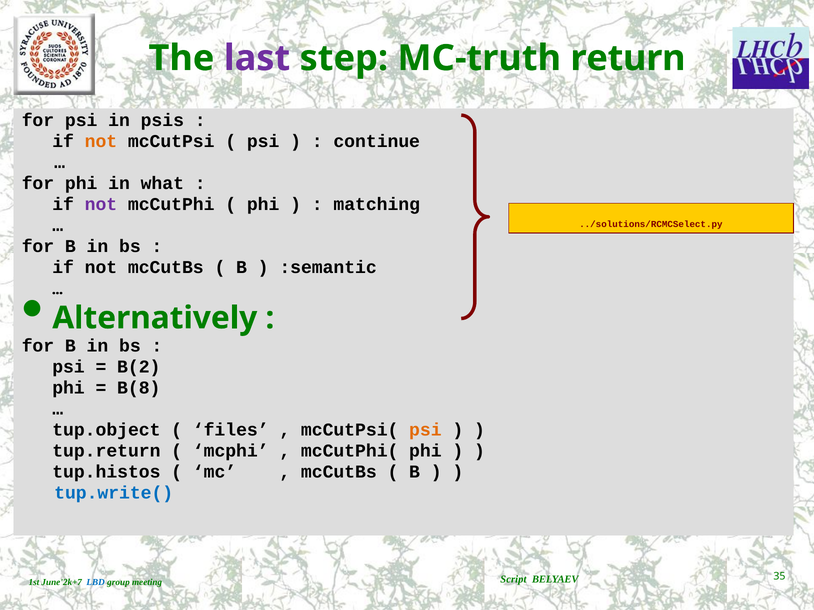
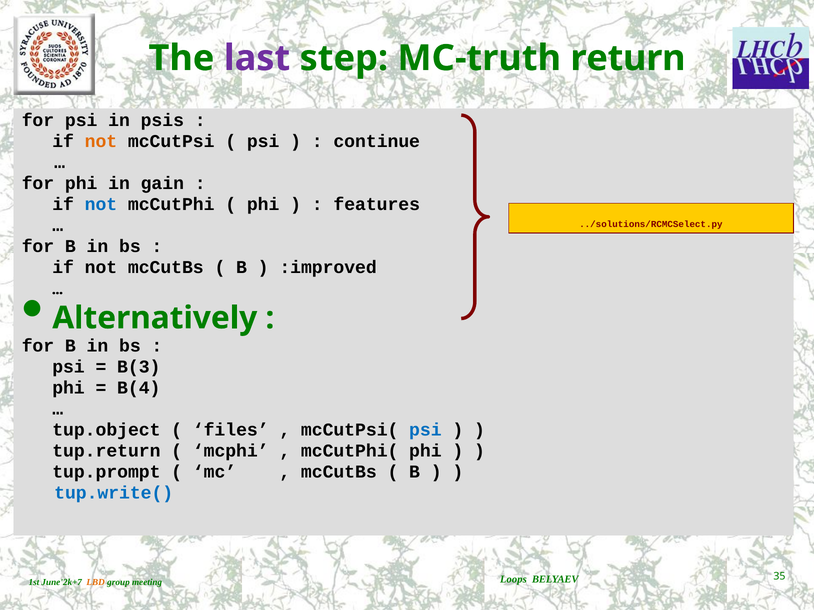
what: what -> gain
not at (101, 205) colour: purple -> blue
matching: matching -> features
:semantic: :semantic -> :improved
B(2: B(2 -> B(3
B(8: B(8 -> B(4
psi at (425, 430) colour: orange -> blue
tup.histos: tup.histos -> tup.prompt
LBD colour: blue -> orange
Script: Script -> Loops
